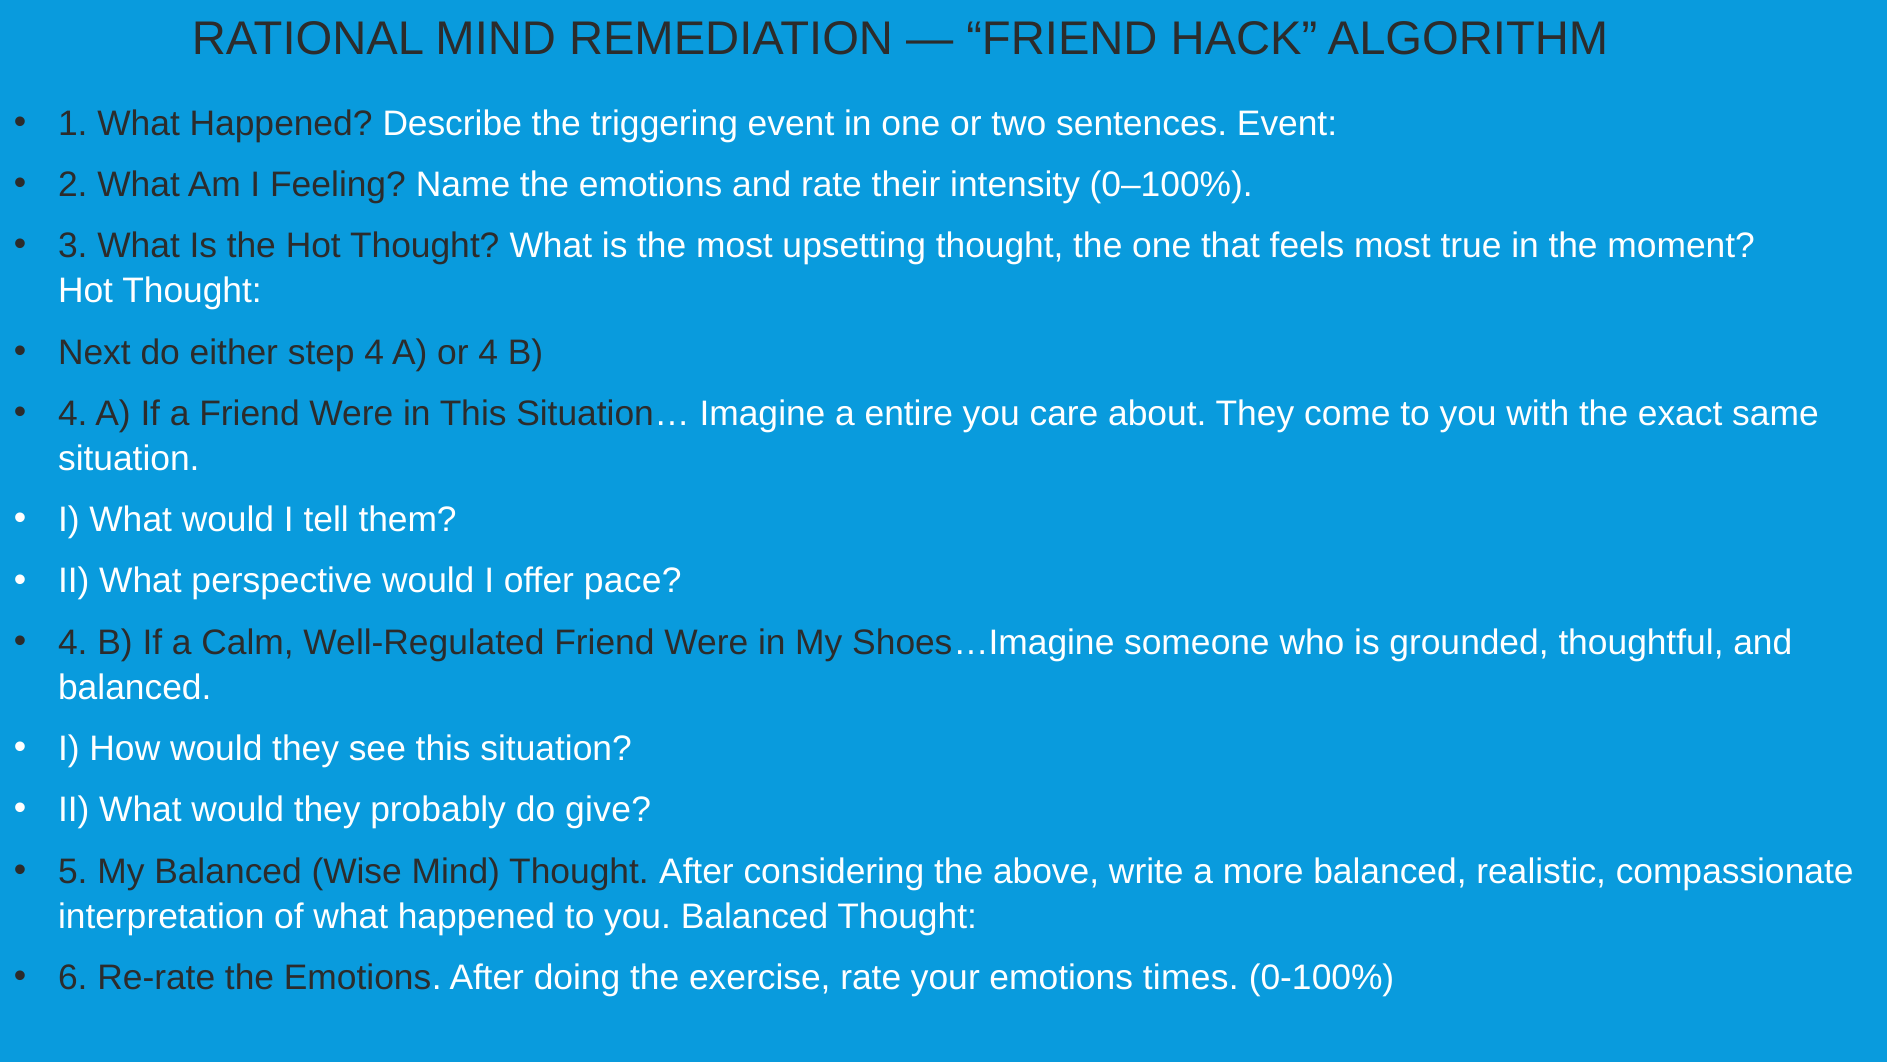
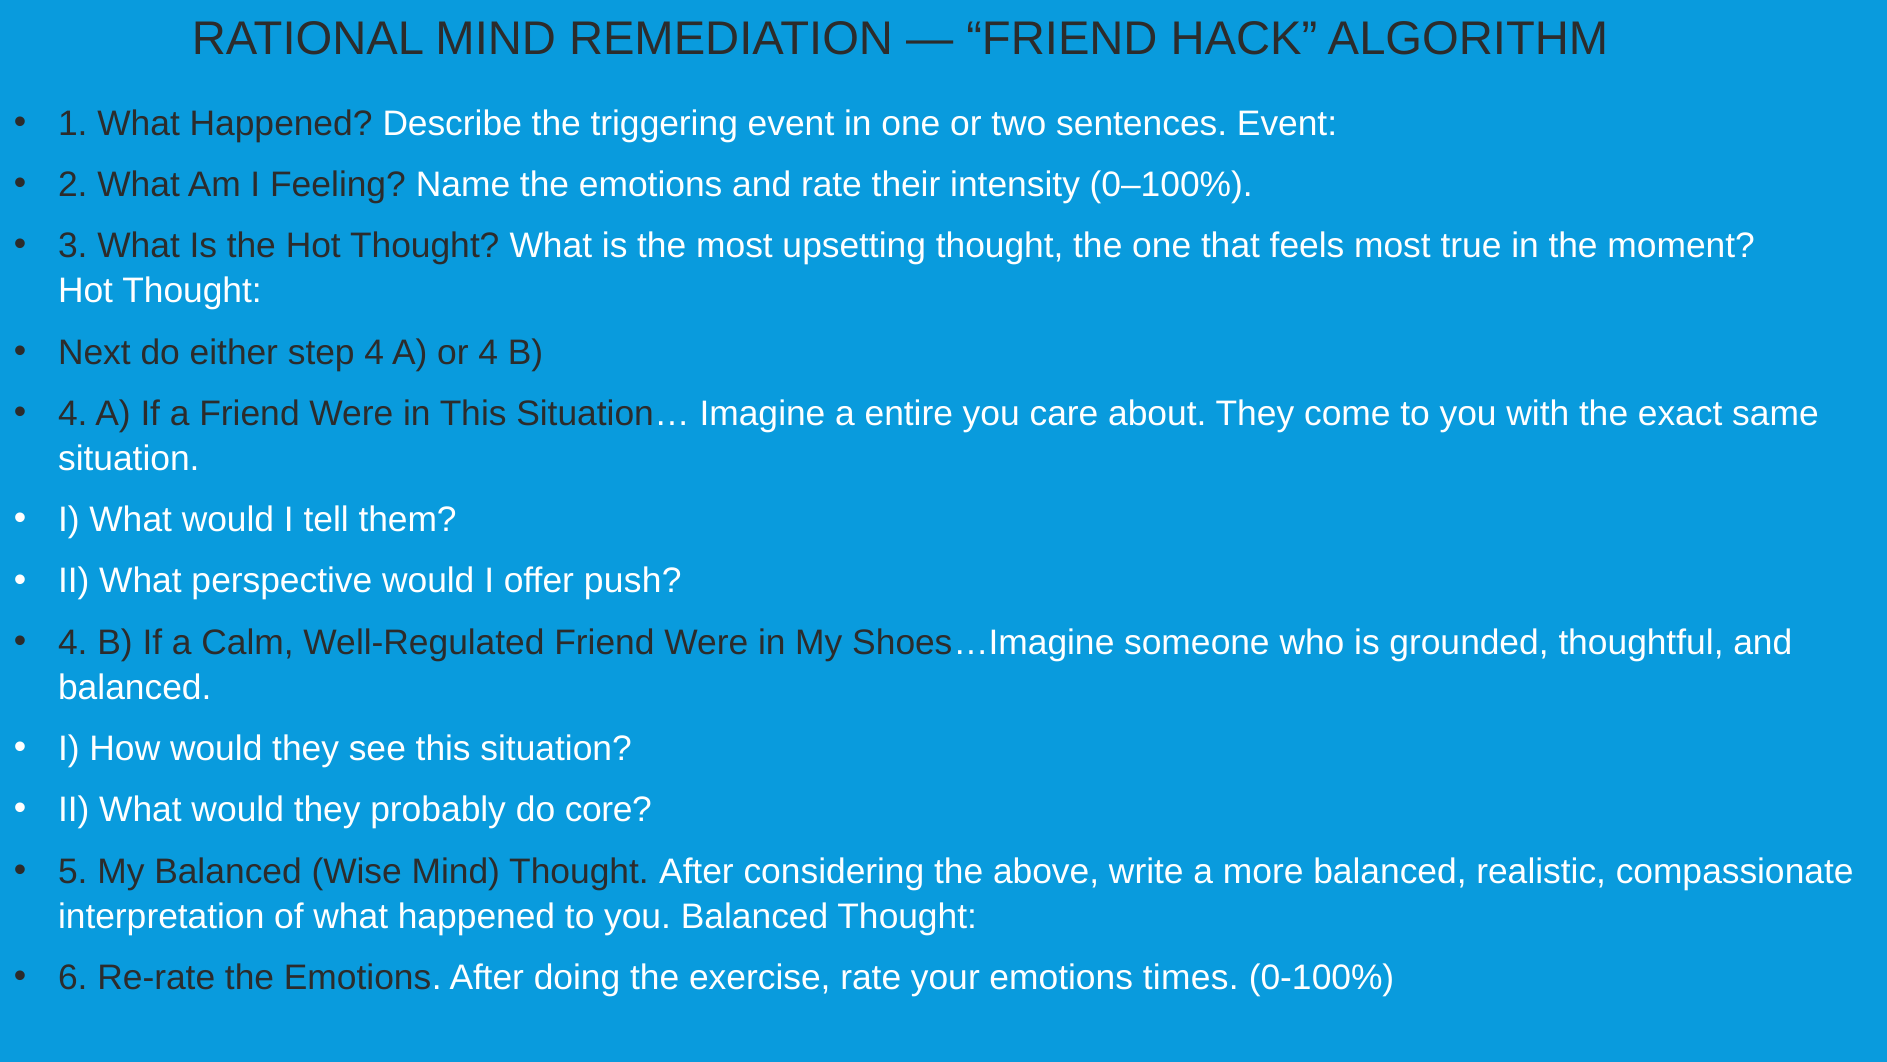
pace: pace -> push
give: give -> core
